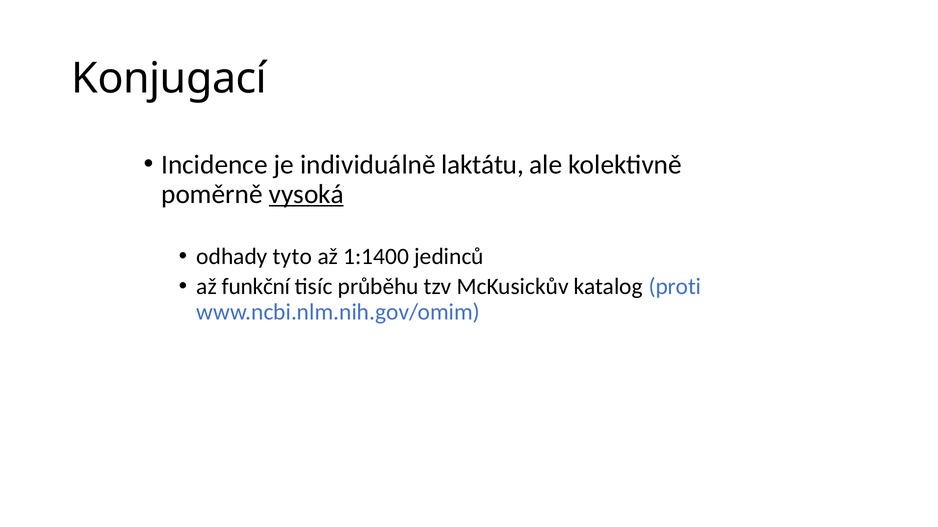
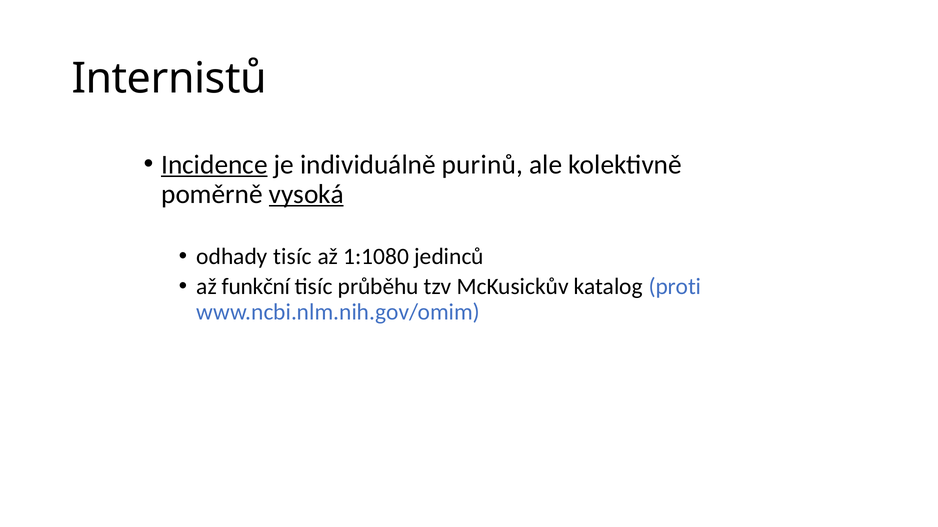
Konjugací: Konjugací -> Internistů
Incidence underline: none -> present
laktátu: laktátu -> purinů
odhady tyto: tyto -> tisíc
1:1400: 1:1400 -> 1:1080
